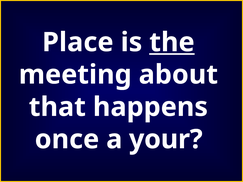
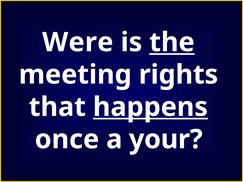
Place: Place -> Were
about: about -> rights
happens underline: none -> present
